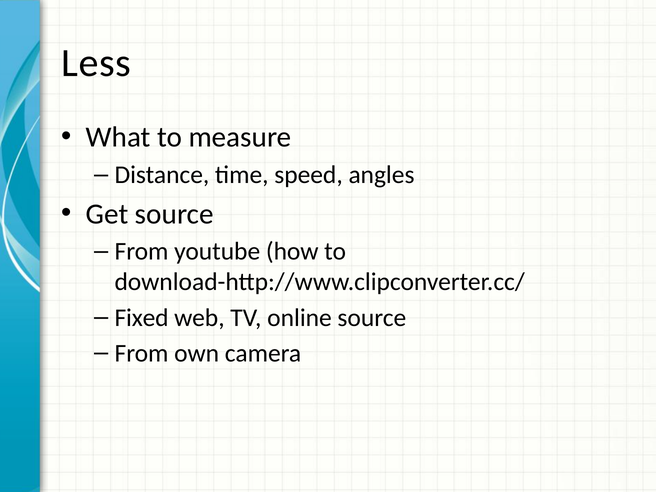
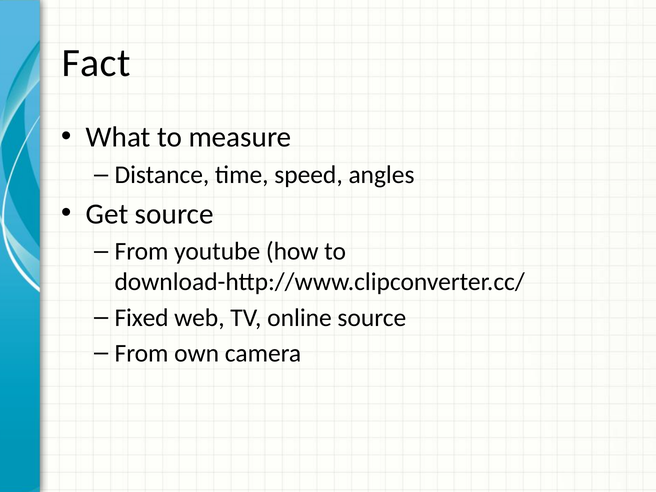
Less: Less -> Fact
